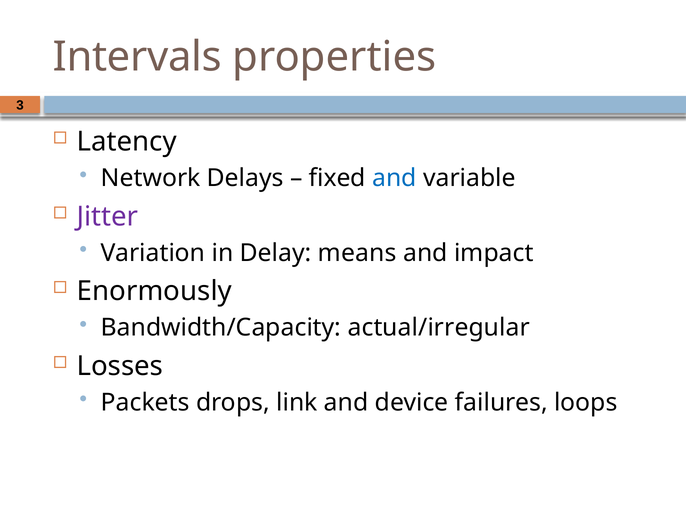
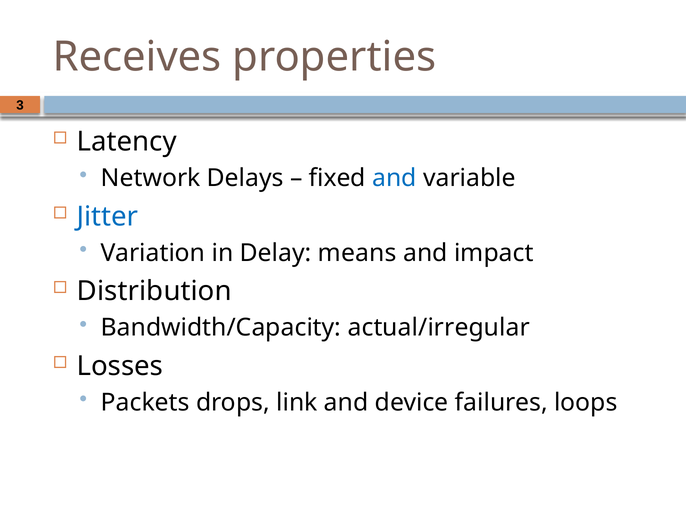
Intervals: Intervals -> Receives
Jitter colour: purple -> blue
Enormously: Enormously -> Distribution
